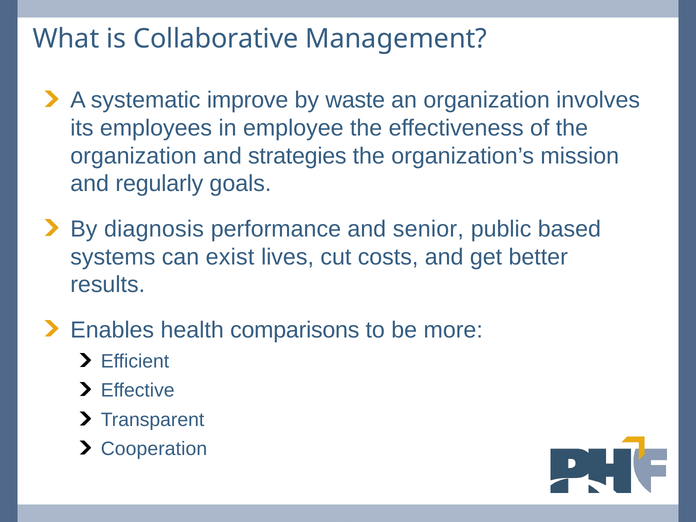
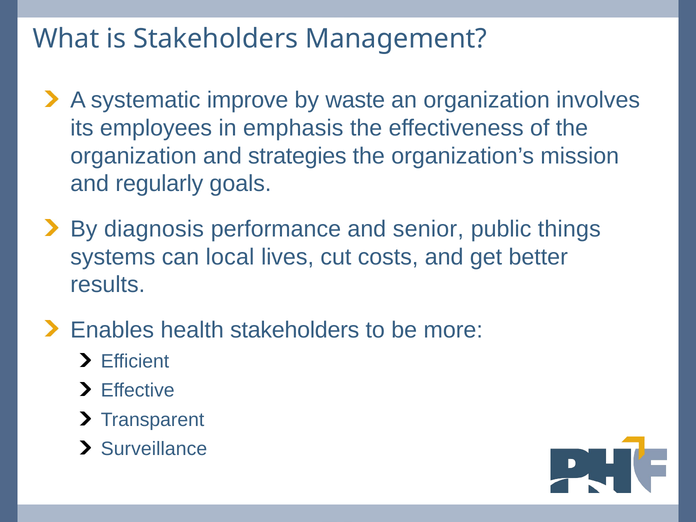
is Collaborative: Collaborative -> Stakeholders
employee: employee -> emphasis
based: based -> things
exist: exist -> local
health comparisons: comparisons -> stakeholders
Cooperation: Cooperation -> Surveillance
